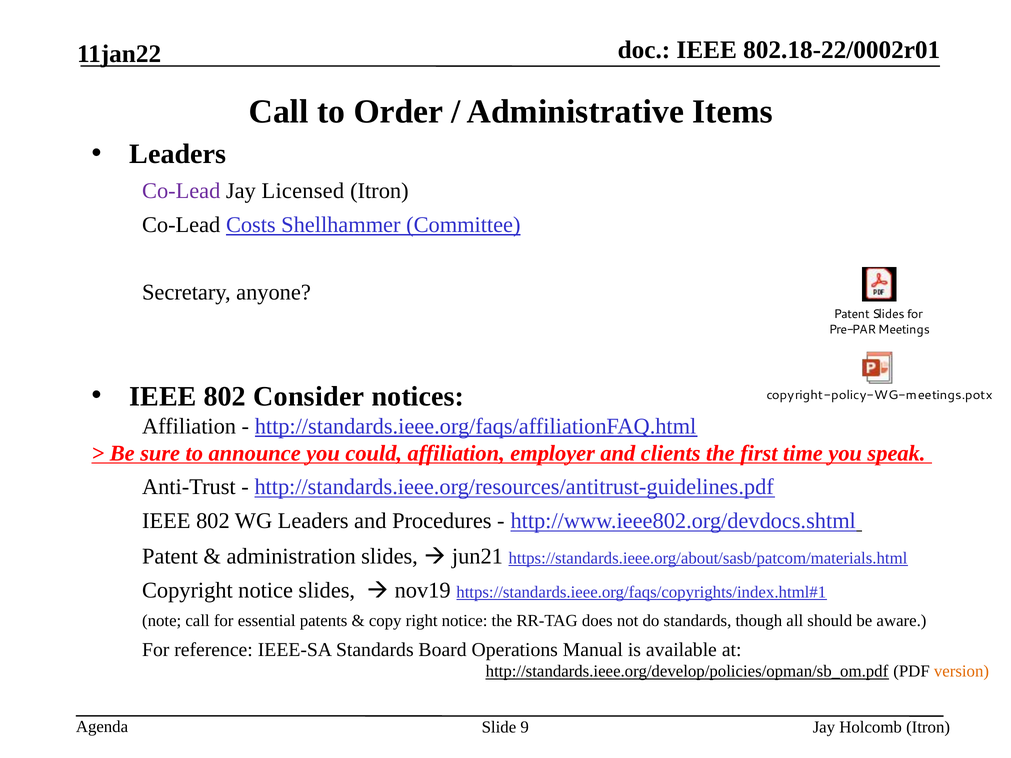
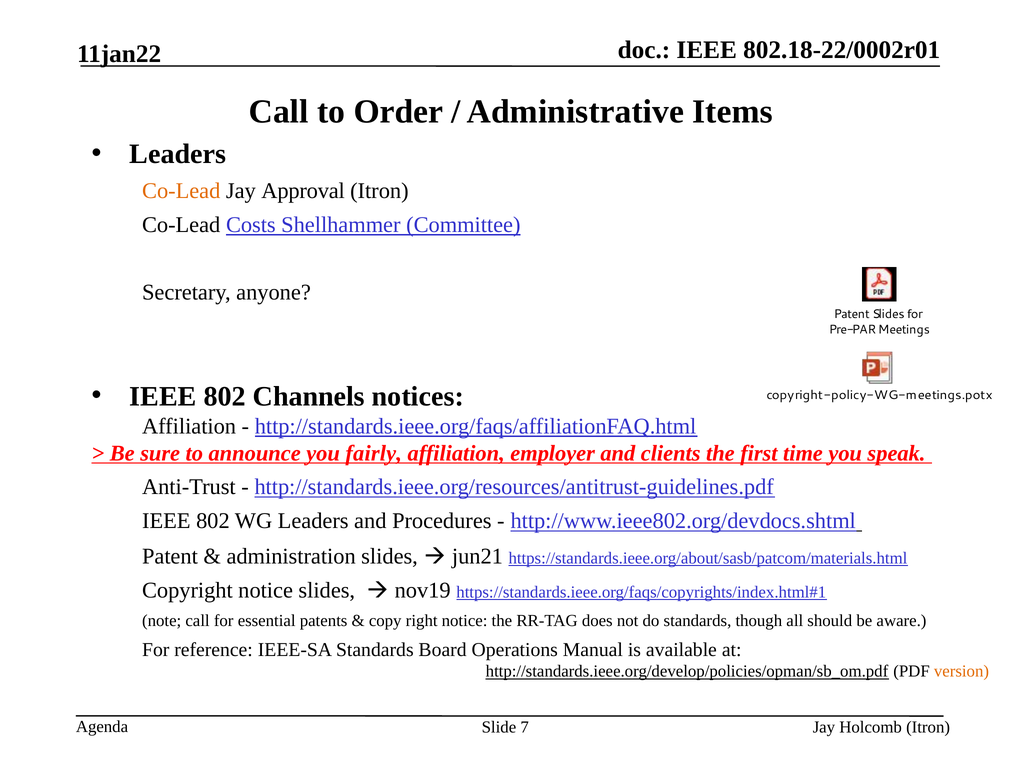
Co-Lead at (181, 191) colour: purple -> orange
Licensed: Licensed -> Approval
Consider: Consider -> Channels
could: could -> fairly
9: 9 -> 7
